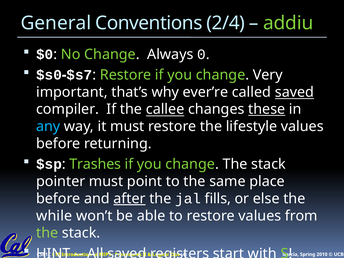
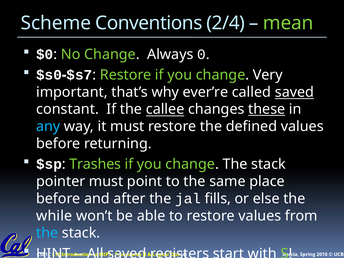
General: General -> Scheme
addiu: addiu -> mean
compiler: compiler -> constant
lifestyle: lifestyle -> defined
after underline: present -> none
the at (47, 233) colour: light green -> light blue
